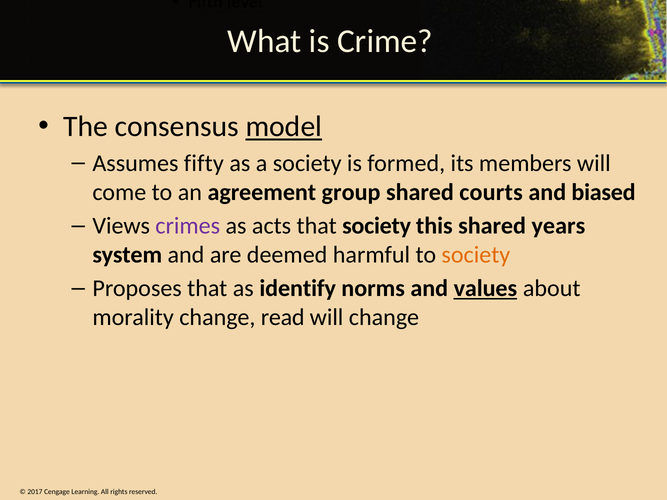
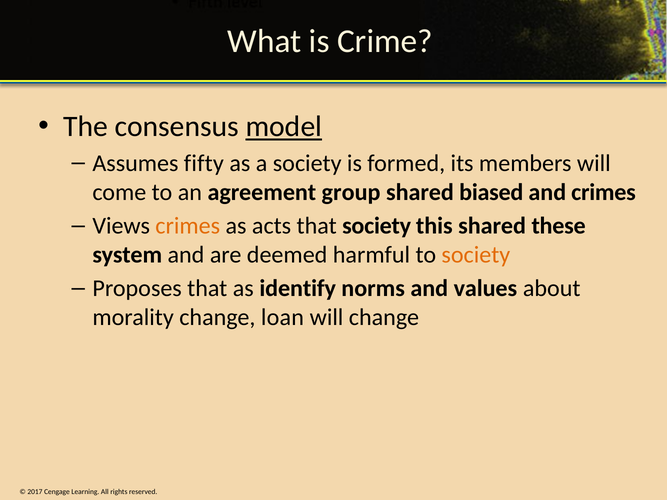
courts: courts -> biased
and biased: biased -> crimes
crimes at (188, 226) colour: purple -> orange
years: years -> these
values underline: present -> none
read: read -> loan
